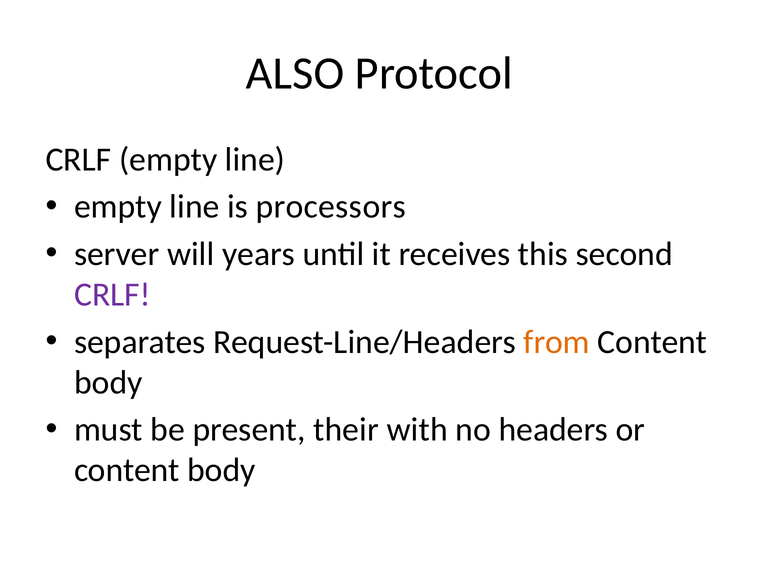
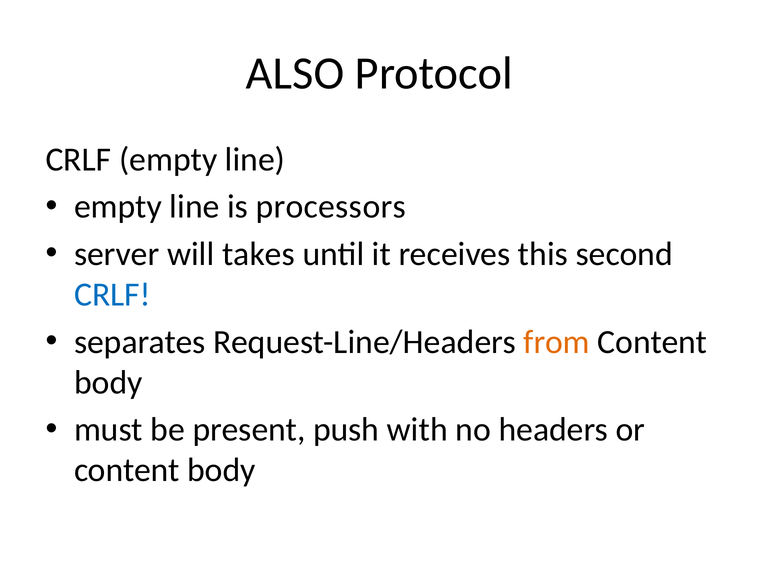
years: years -> takes
CRLF at (112, 294) colour: purple -> blue
their: their -> push
